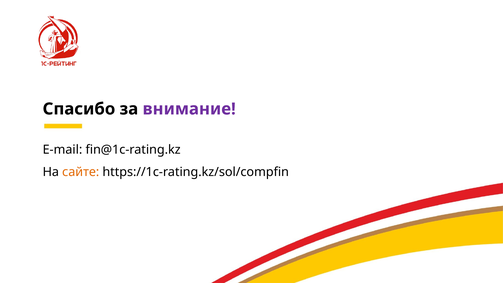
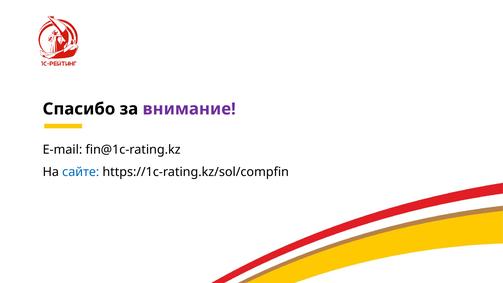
сайте colour: orange -> blue
